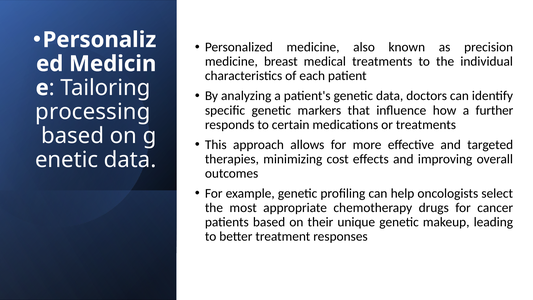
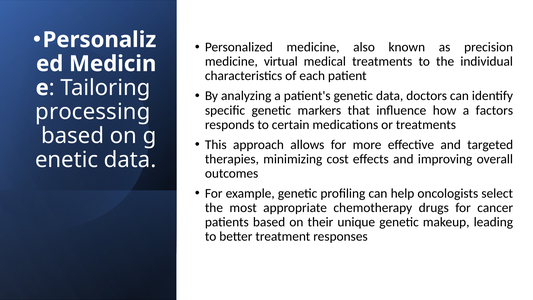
breast: breast -> virtual
further: further -> factors
